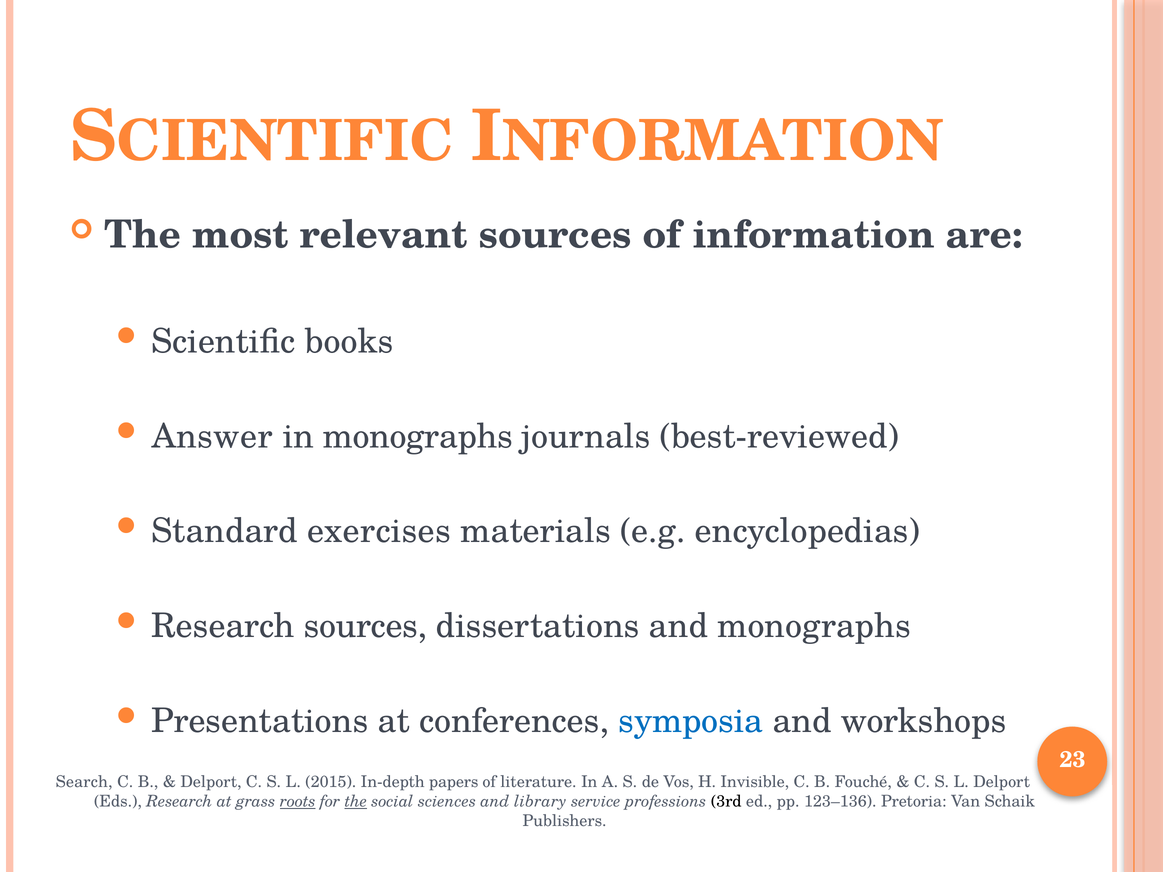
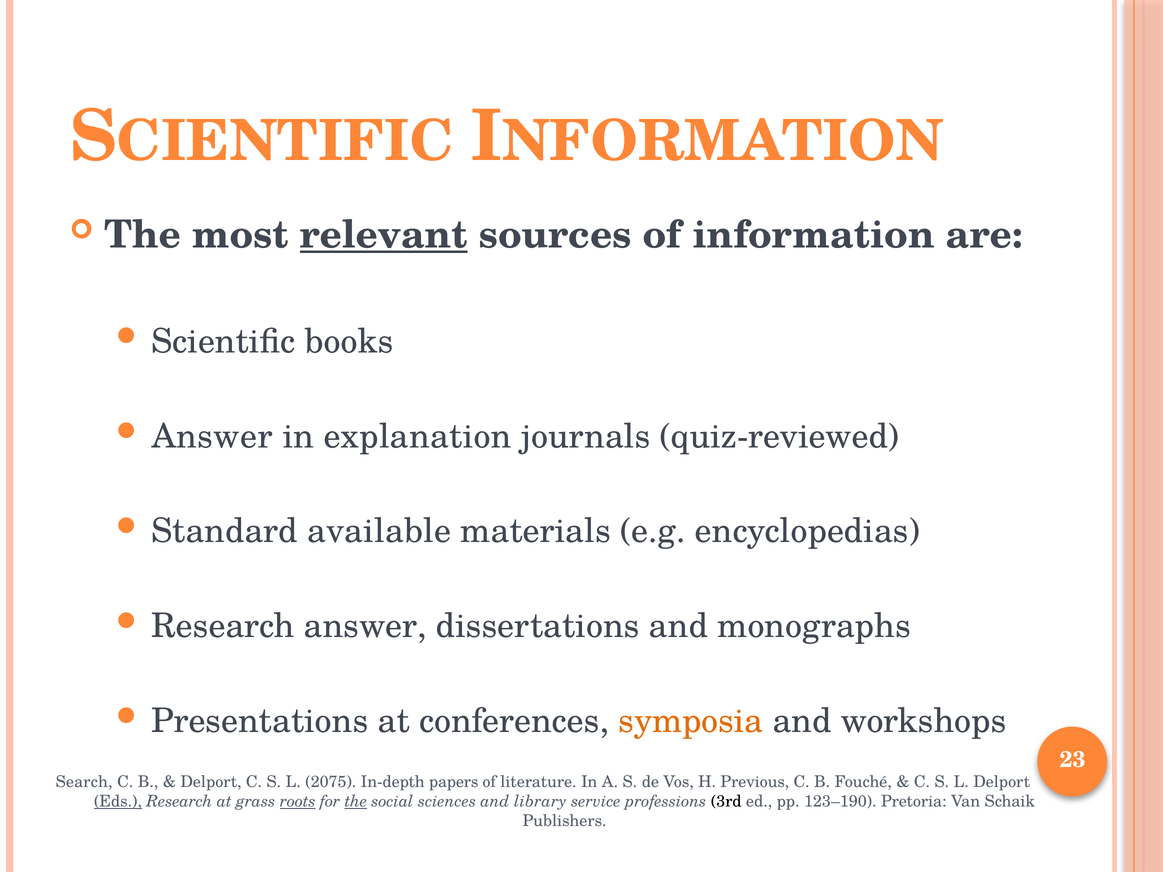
relevant underline: none -> present
in monographs: monographs -> explanation
best-reviewed: best-reviewed -> quiz-reviewed
exercises: exercises -> available
Research sources: sources -> answer
symposia colour: blue -> orange
2015: 2015 -> 2075
Invisible: Invisible -> Previous
Eds underline: none -> present
123–136: 123–136 -> 123–190
